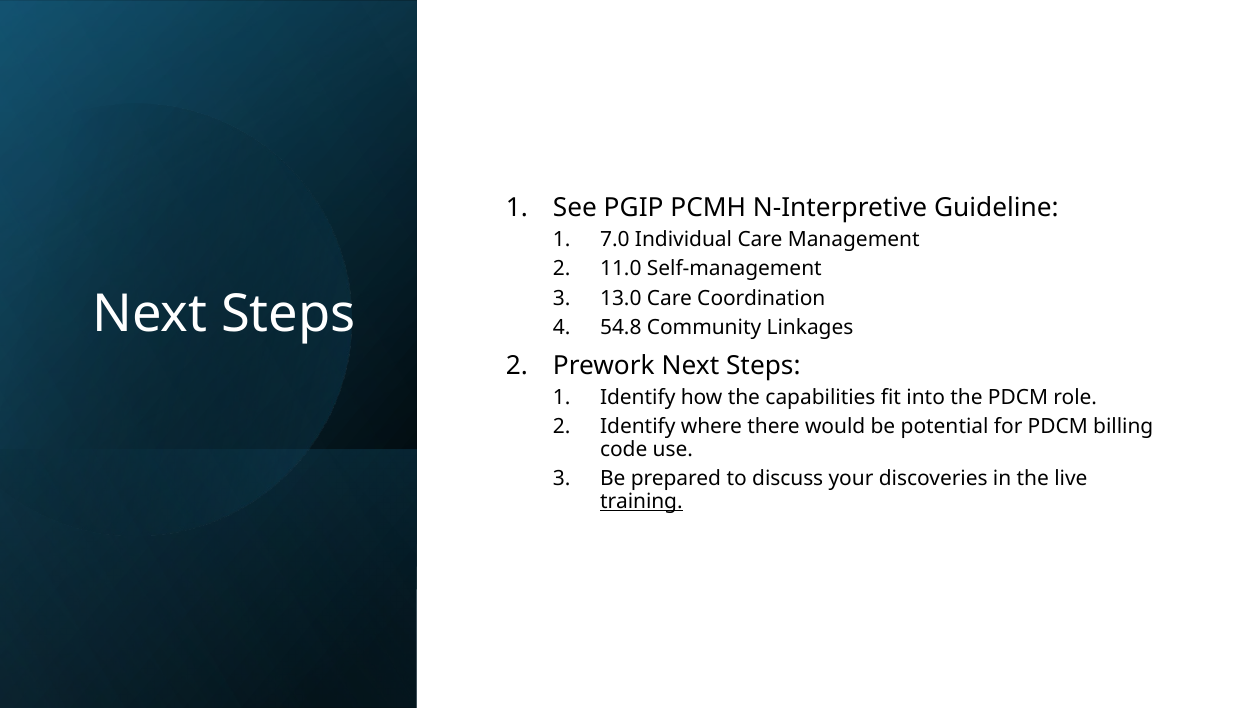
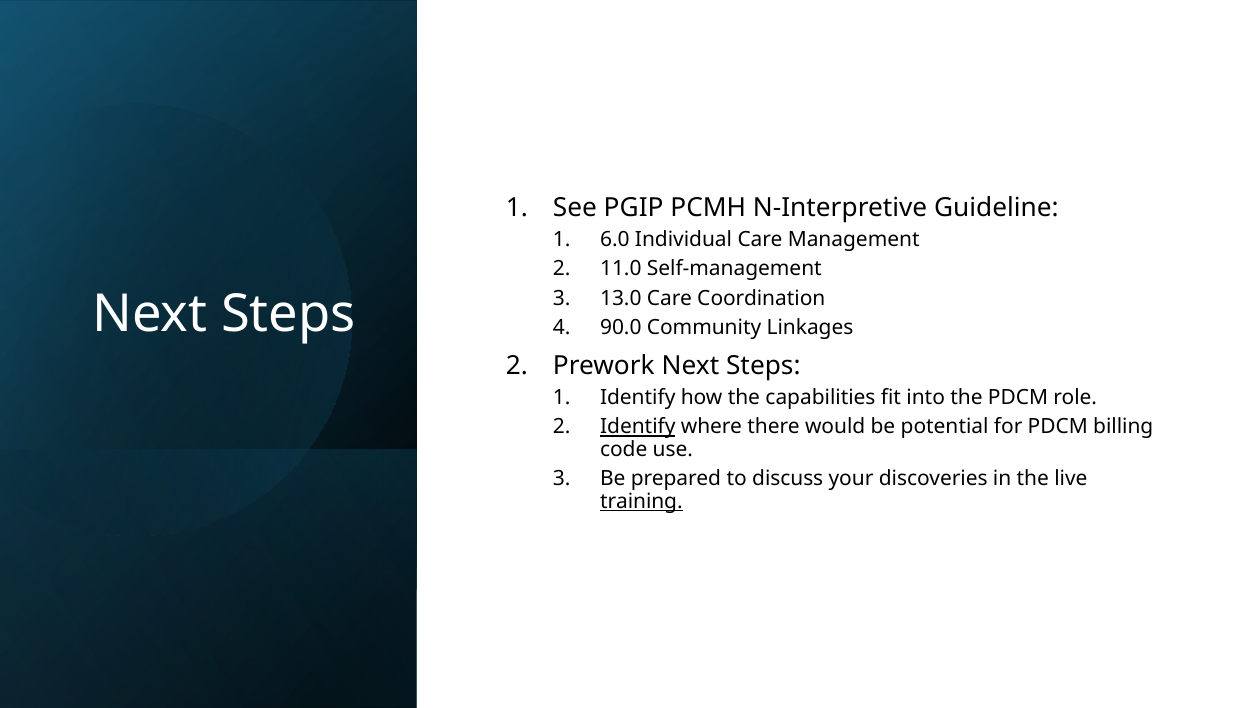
7.0: 7.0 -> 6.0
54.8: 54.8 -> 90.0
Identify at (638, 427) underline: none -> present
